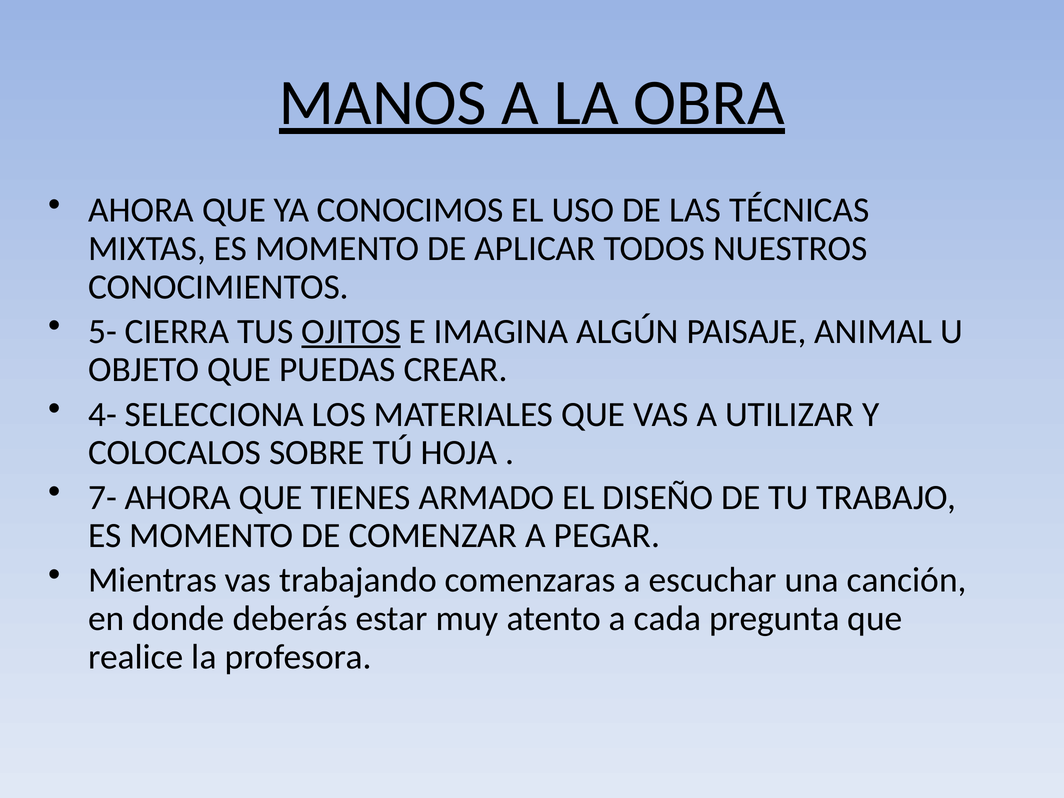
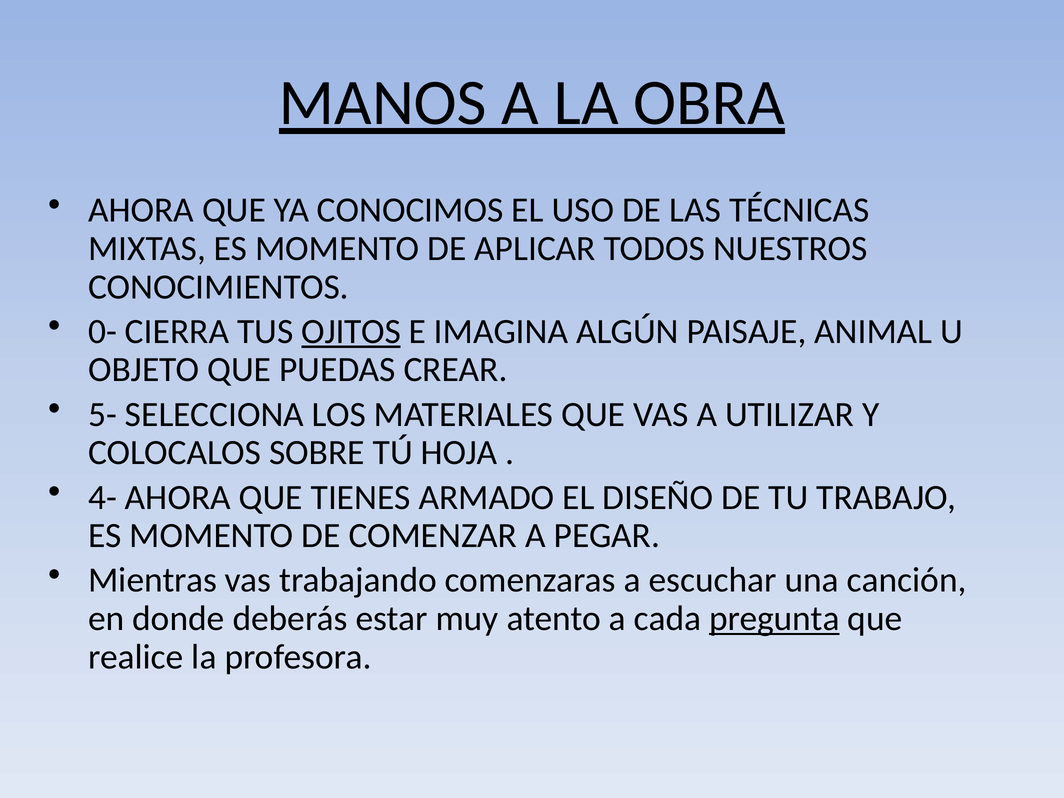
5-: 5- -> 0-
4-: 4- -> 5-
7-: 7- -> 4-
pregunta underline: none -> present
